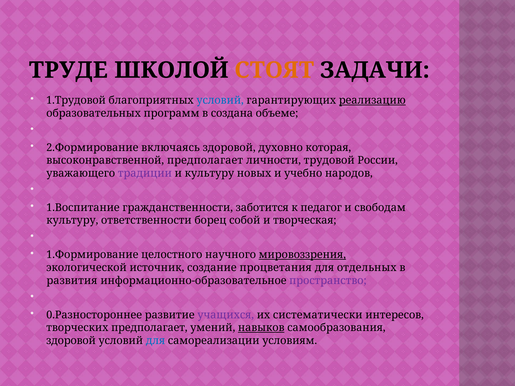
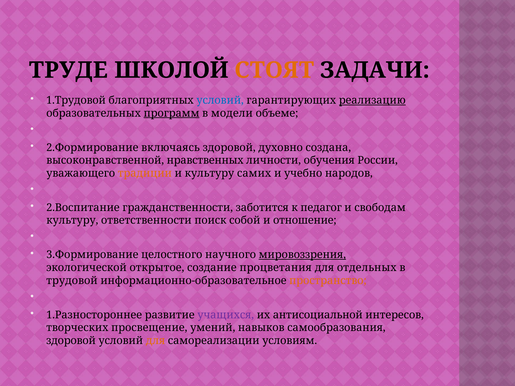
программ underline: none -> present
создана: создана -> модели
которая: которая -> создана
высоконравственной предполагает: предполагает -> нравственных
трудовой: трудовой -> обучения
традиции colour: purple -> orange
новых: новых -> самих
1.Воспитание: 1.Воспитание -> 2.Воспитание
борец: борец -> поиск
творческая: творческая -> отношение
1.Формирование: 1.Формирование -> 3.Формирование
источник: источник -> открытое
развития: развития -> трудовой
пространство colour: purple -> orange
0.Разностороннее: 0.Разностороннее -> 1.Разностороннее
систематически: систематически -> антисоциальной
творческих предполагает: предполагает -> просвещение
навыков underline: present -> none
для at (155, 341) colour: blue -> orange
